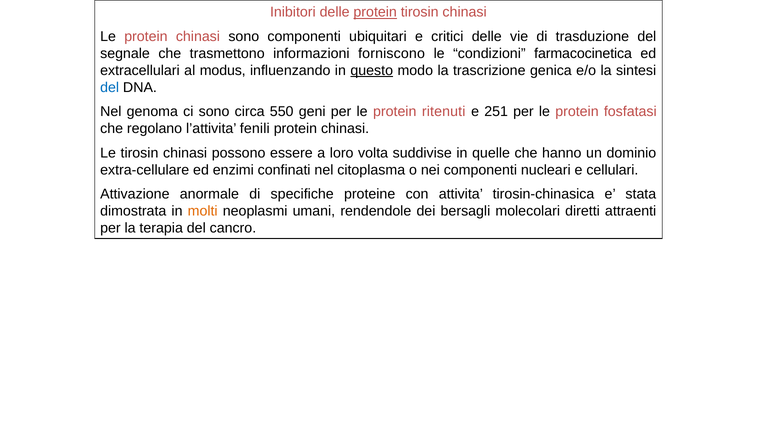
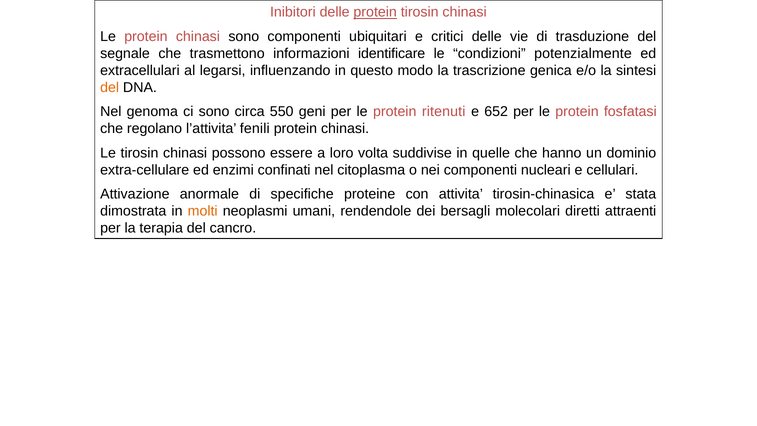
forniscono: forniscono -> identificare
farmacocinetica: farmacocinetica -> potenzialmente
modus: modus -> legarsi
questo underline: present -> none
del at (110, 88) colour: blue -> orange
251: 251 -> 652
